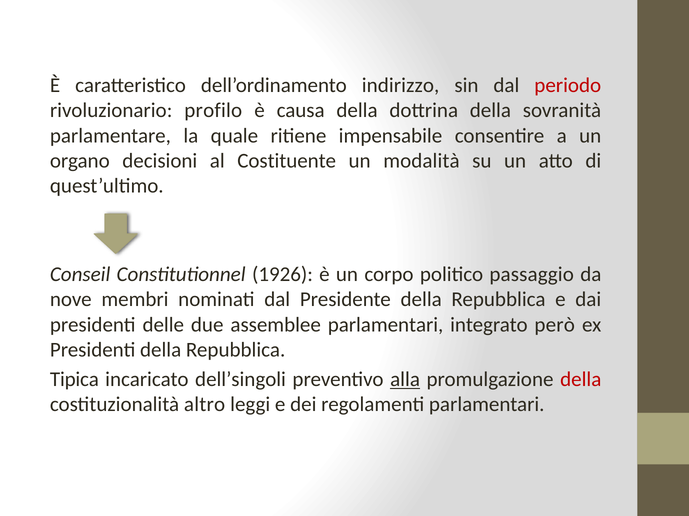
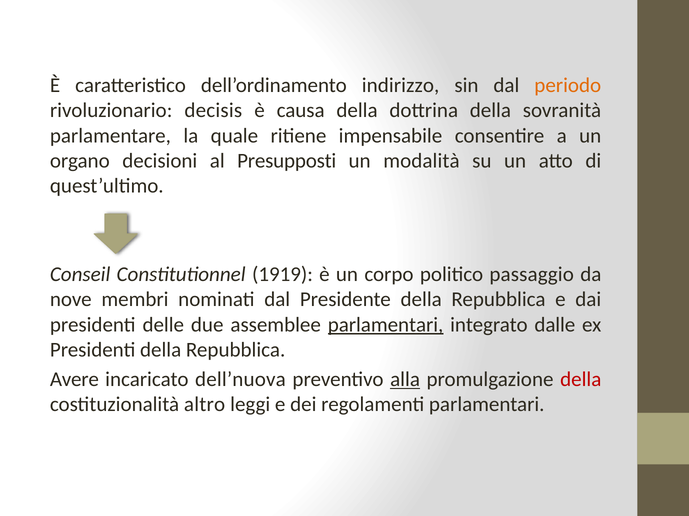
periodo colour: red -> orange
profilo: profilo -> decisis
Costituente: Costituente -> Presupposti
1926: 1926 -> 1919
parlamentari at (386, 325) underline: none -> present
però: però -> dalle
Tipica: Tipica -> Avere
dell’singoli: dell’singoli -> dell’nuova
